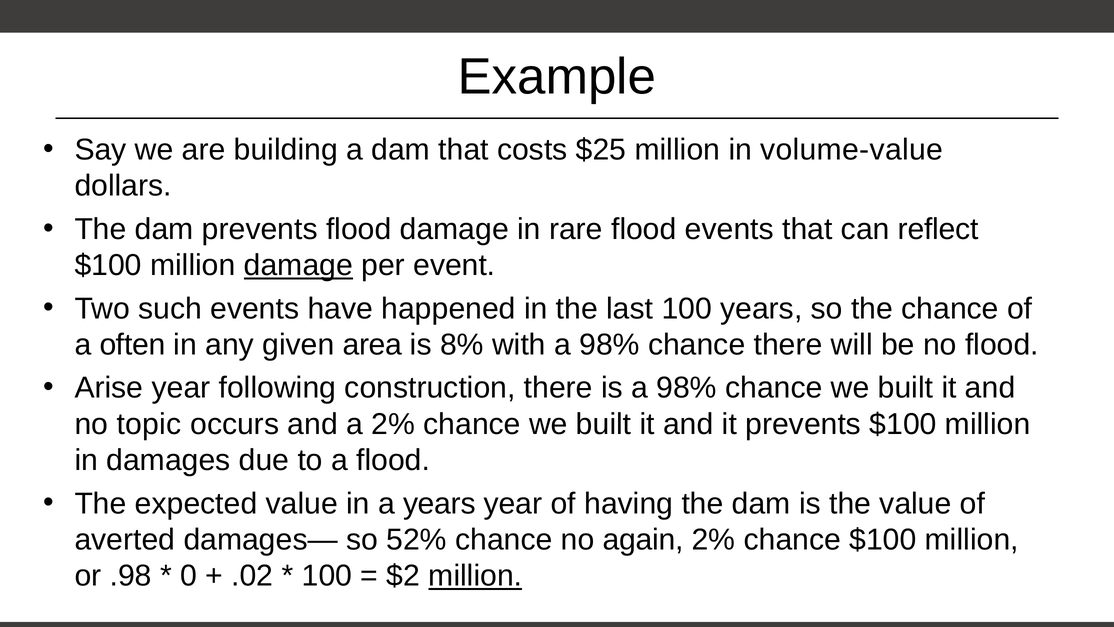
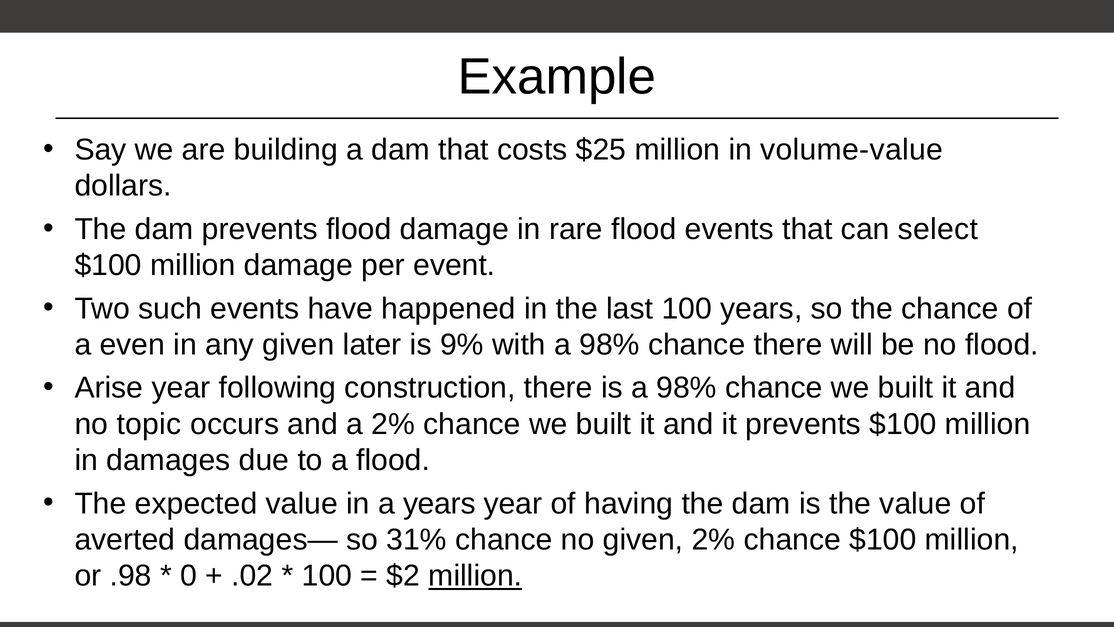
reflect: reflect -> select
damage at (298, 265) underline: present -> none
often: often -> even
area: area -> later
8%: 8% -> 9%
52%: 52% -> 31%
no again: again -> given
